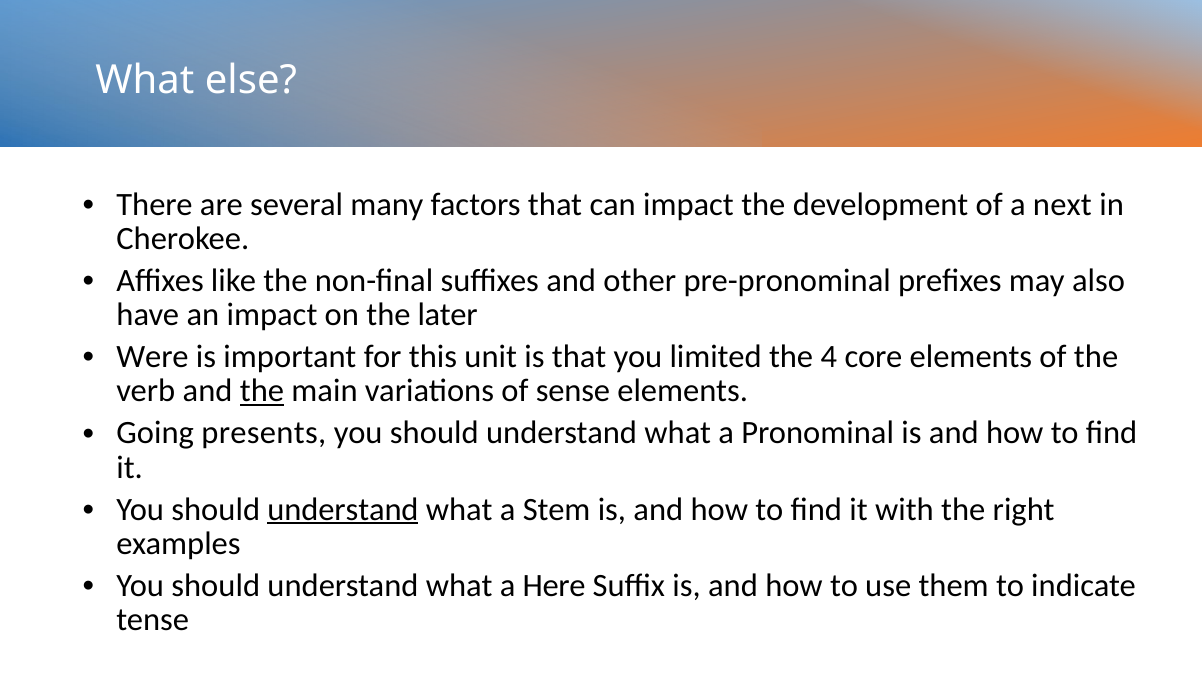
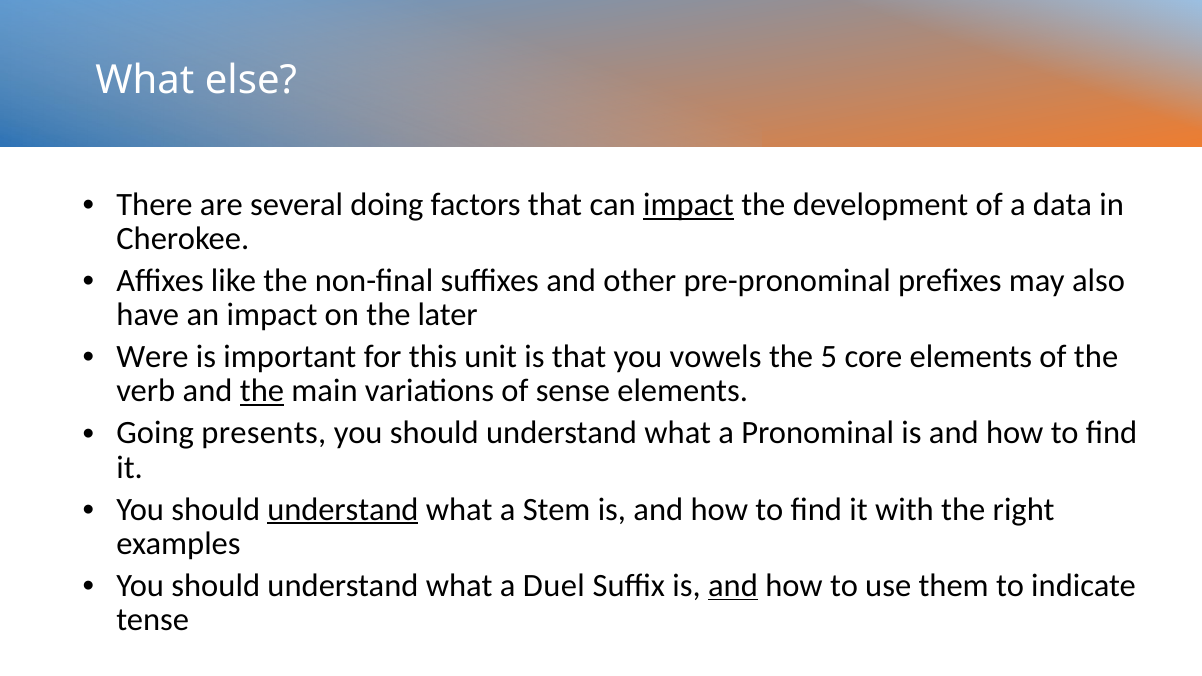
many: many -> doing
impact at (688, 205) underline: none -> present
next: next -> data
limited: limited -> vowels
4: 4 -> 5
Here: Here -> Duel
and at (733, 586) underline: none -> present
